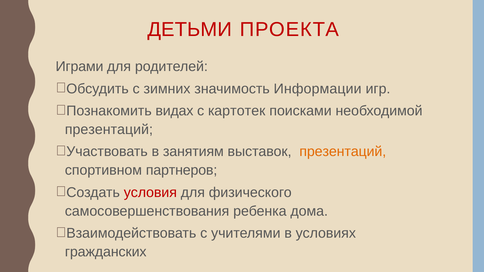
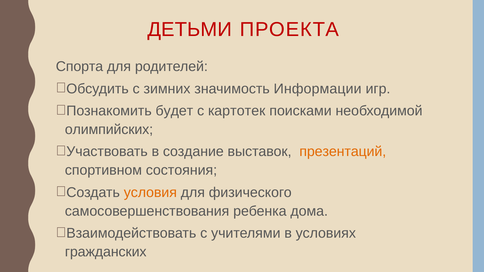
Играми: Играми -> Спорта
видах: видах -> будет
презентаций at (109, 130): презентаций -> олимпийских
занятиям: занятиям -> создание
партнеров: партнеров -> состояния
условия colour: red -> orange
